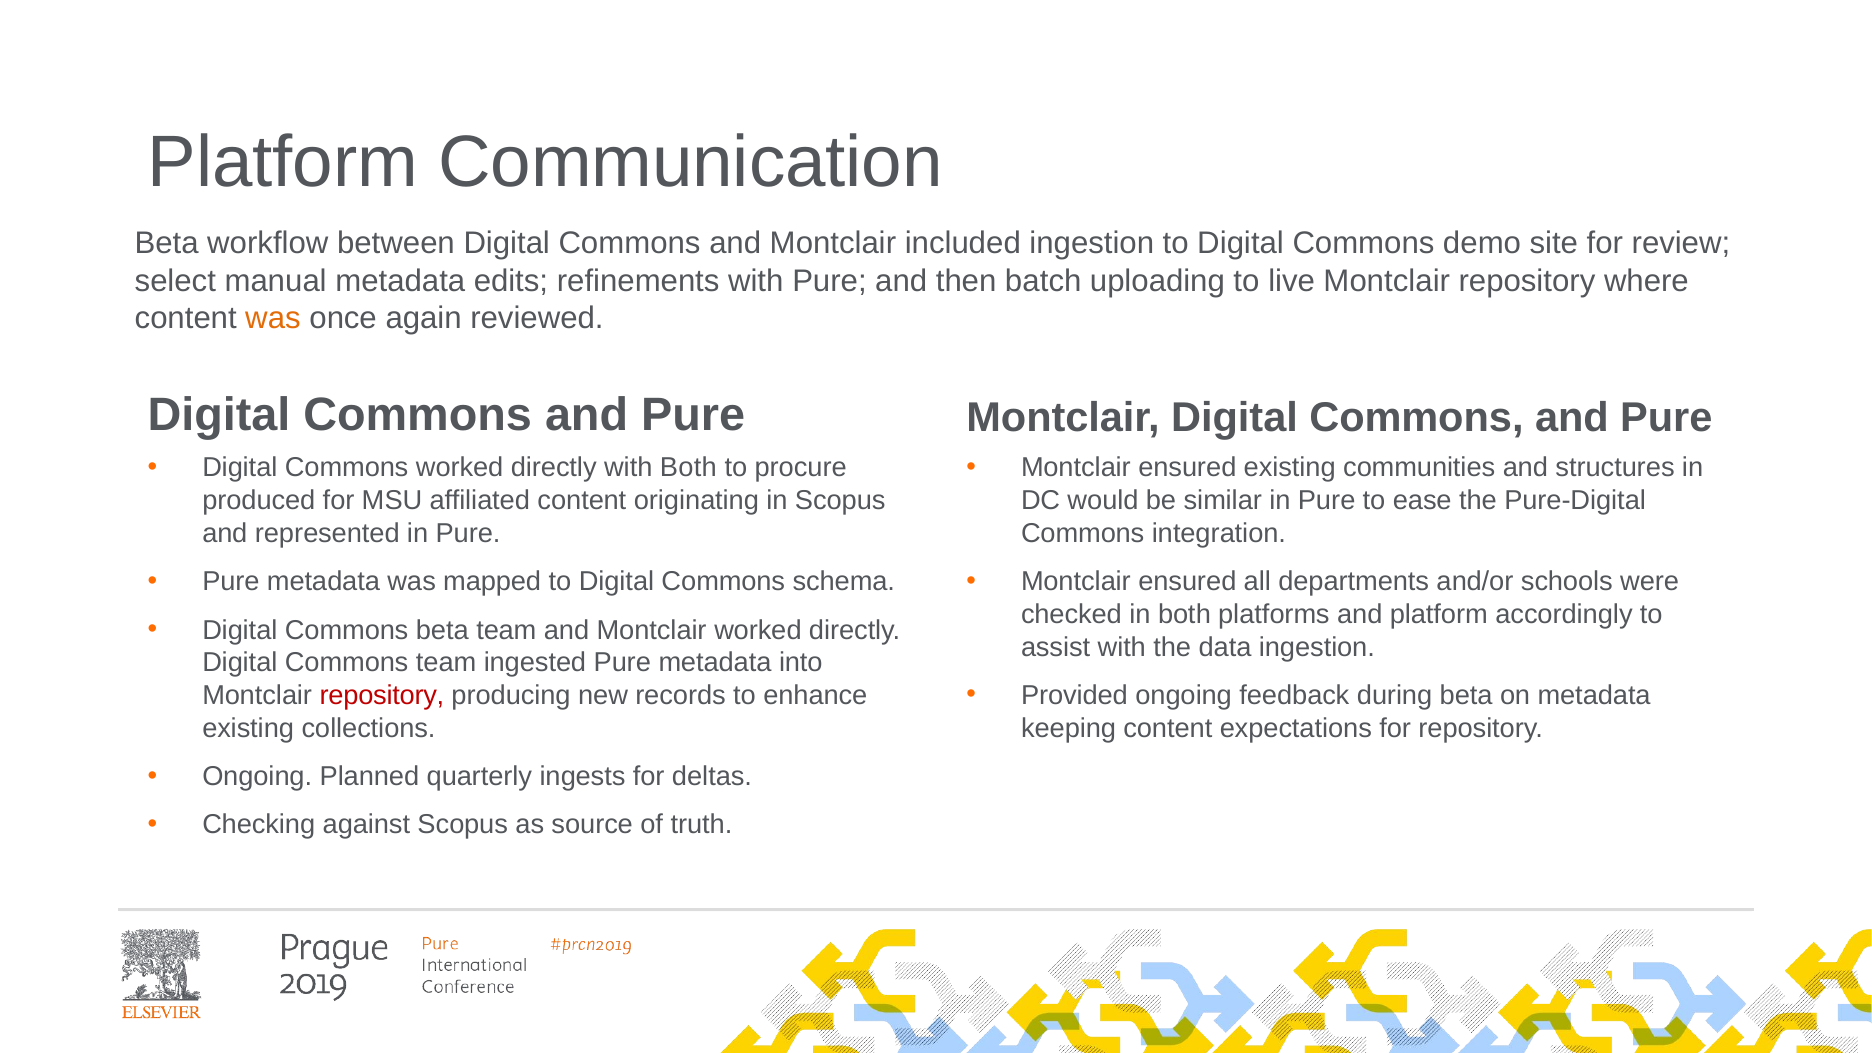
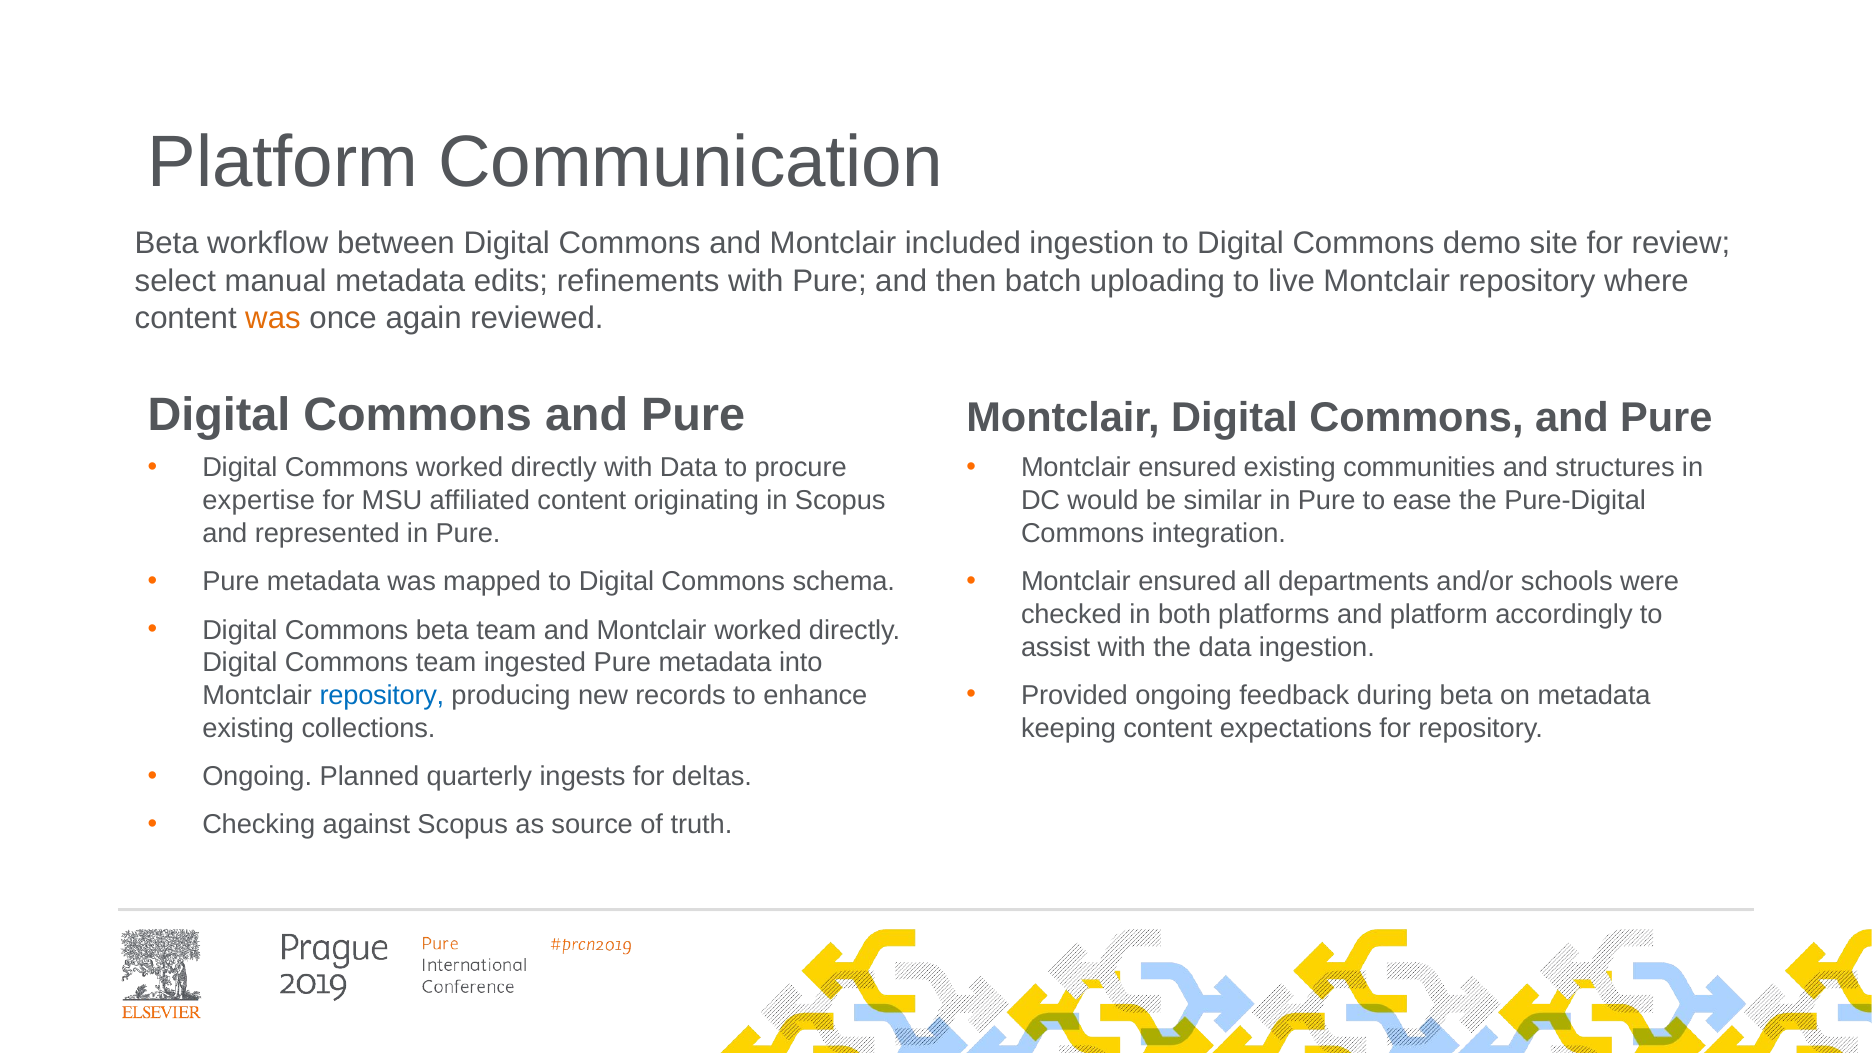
with Both: Both -> Data
produced: produced -> expertise
repository at (382, 696) colour: red -> blue
